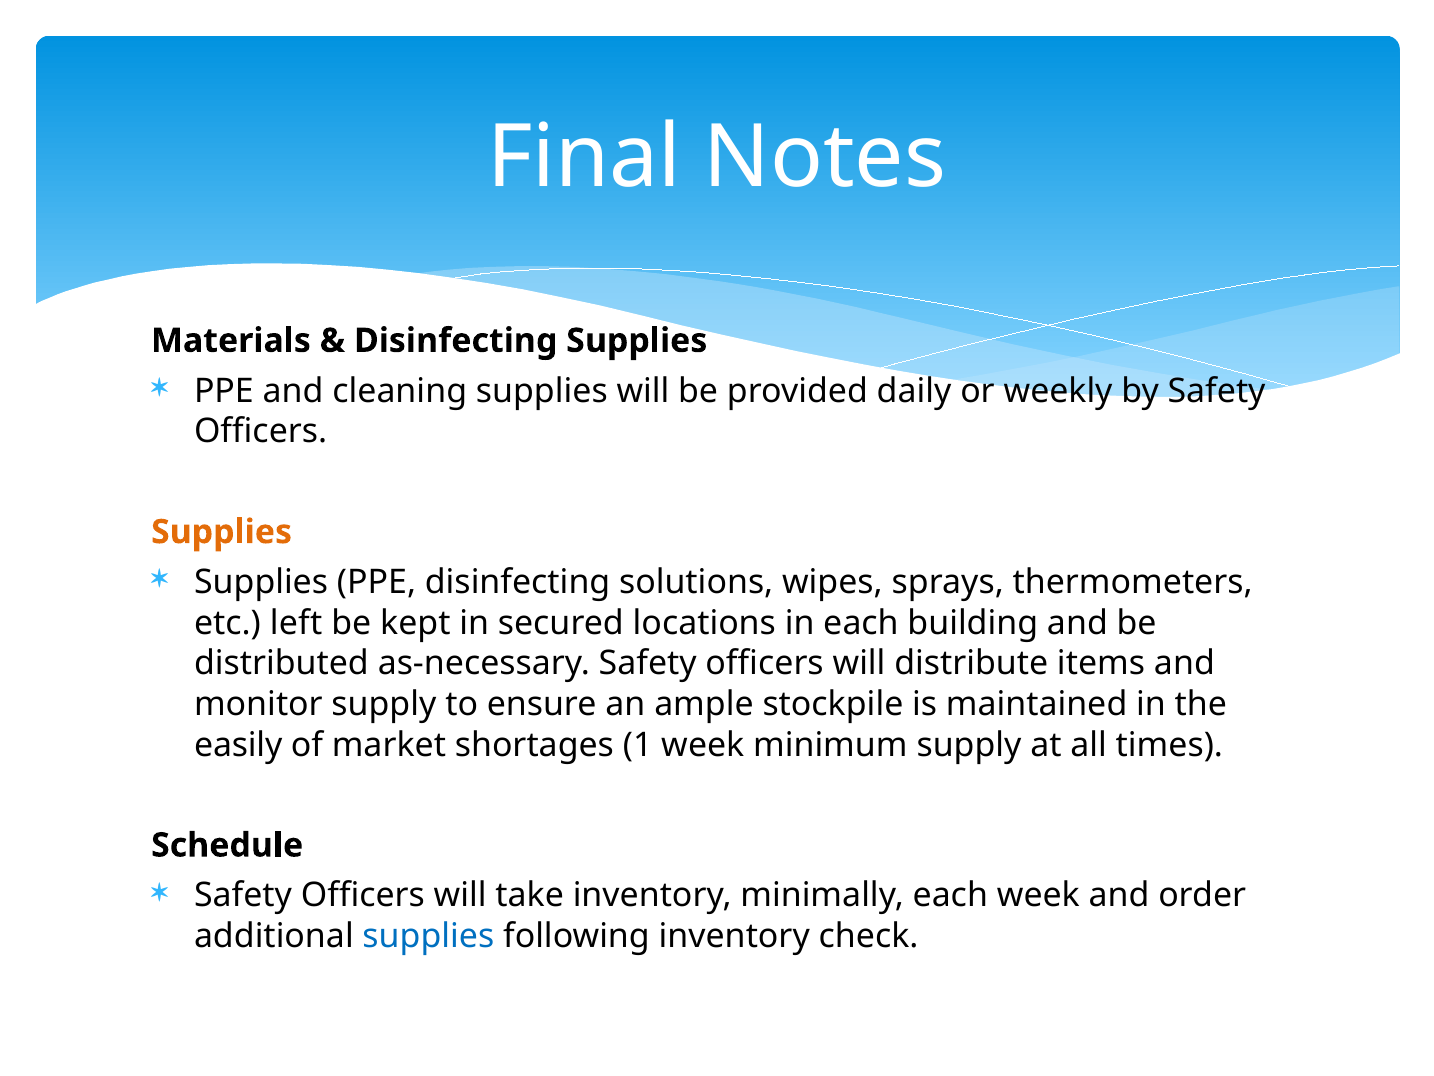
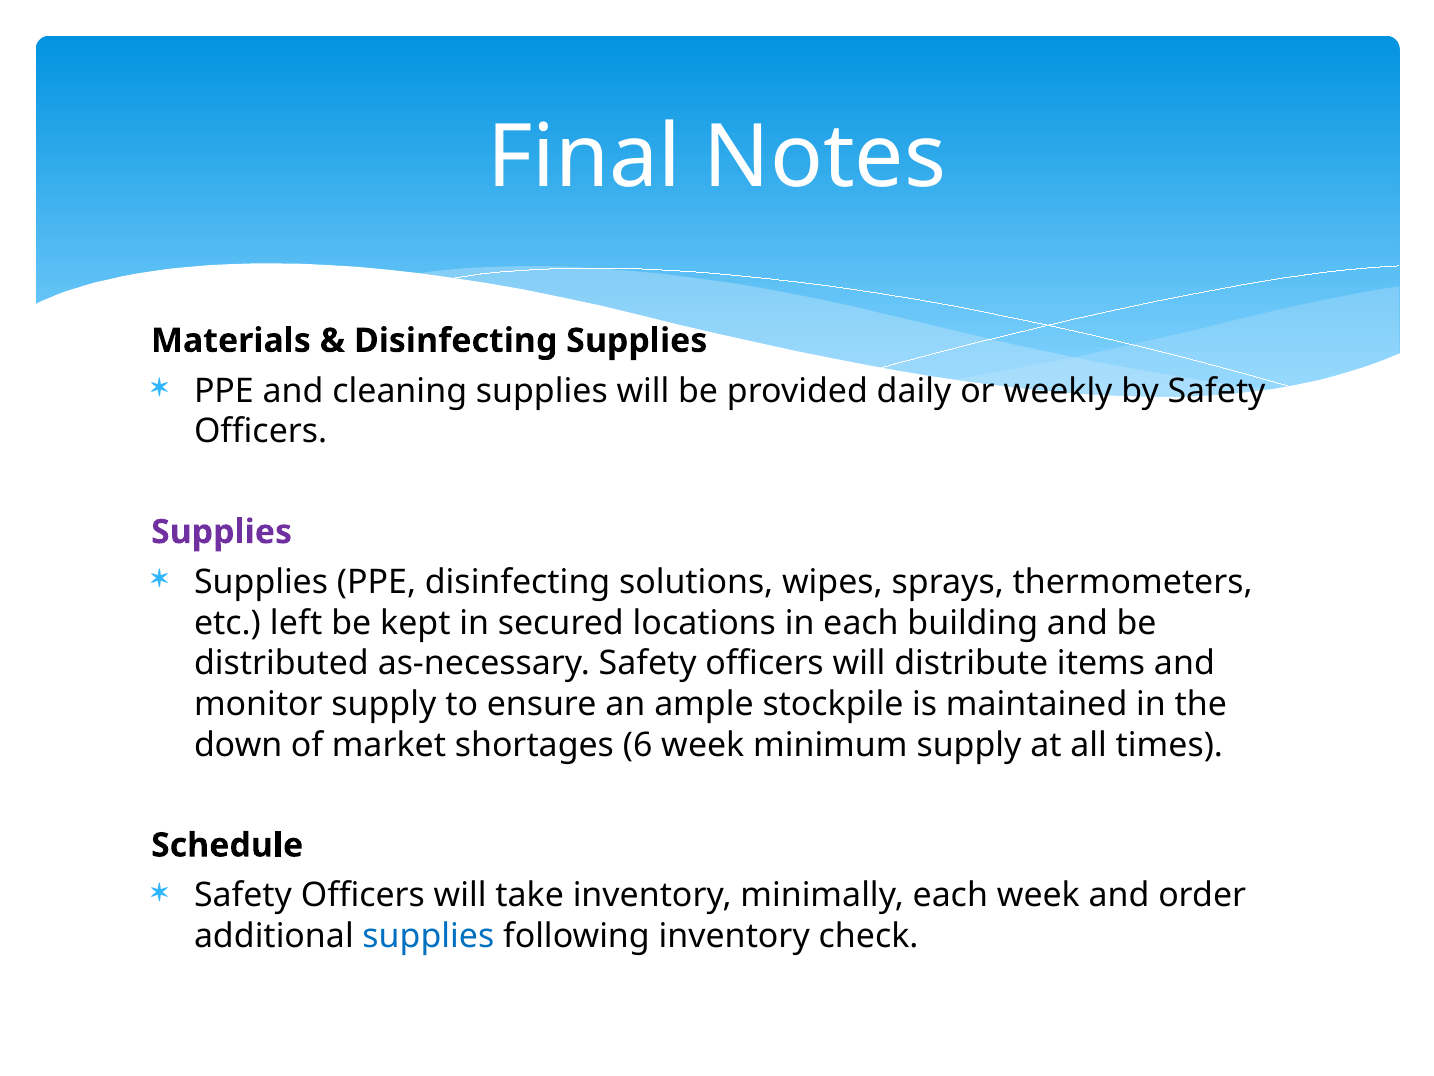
Supplies at (222, 532) colour: orange -> purple
easily: easily -> down
1: 1 -> 6
